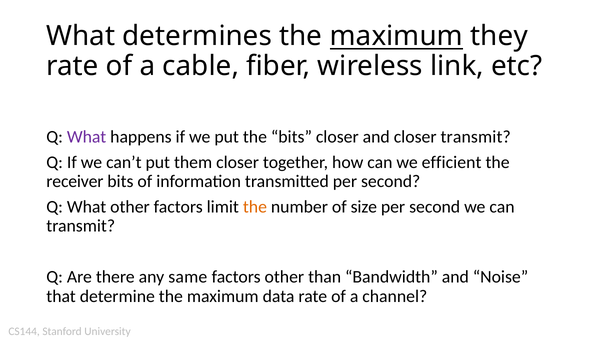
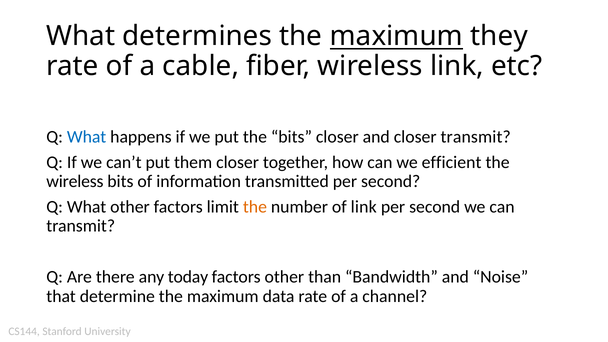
What at (87, 137) colour: purple -> blue
receiver at (75, 181): receiver -> wireless
of size: size -> link
same: same -> today
